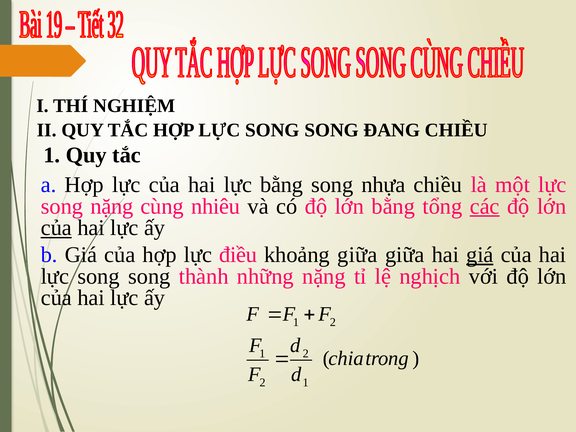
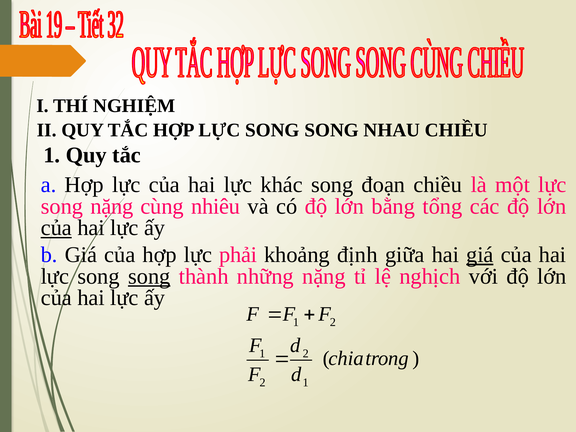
ĐANG: ĐANG -> NHAU
lực bằng: bằng -> khác
nhựa: nhựa -> đoạn
các underline: present -> none
điều: điều -> phải
khoảng giữa: giữa -> định
song at (149, 276) underline: none -> present
